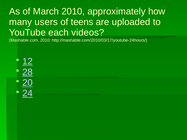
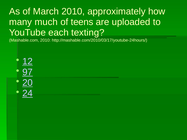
users: users -> much
videos: videos -> texting
28: 28 -> 97
